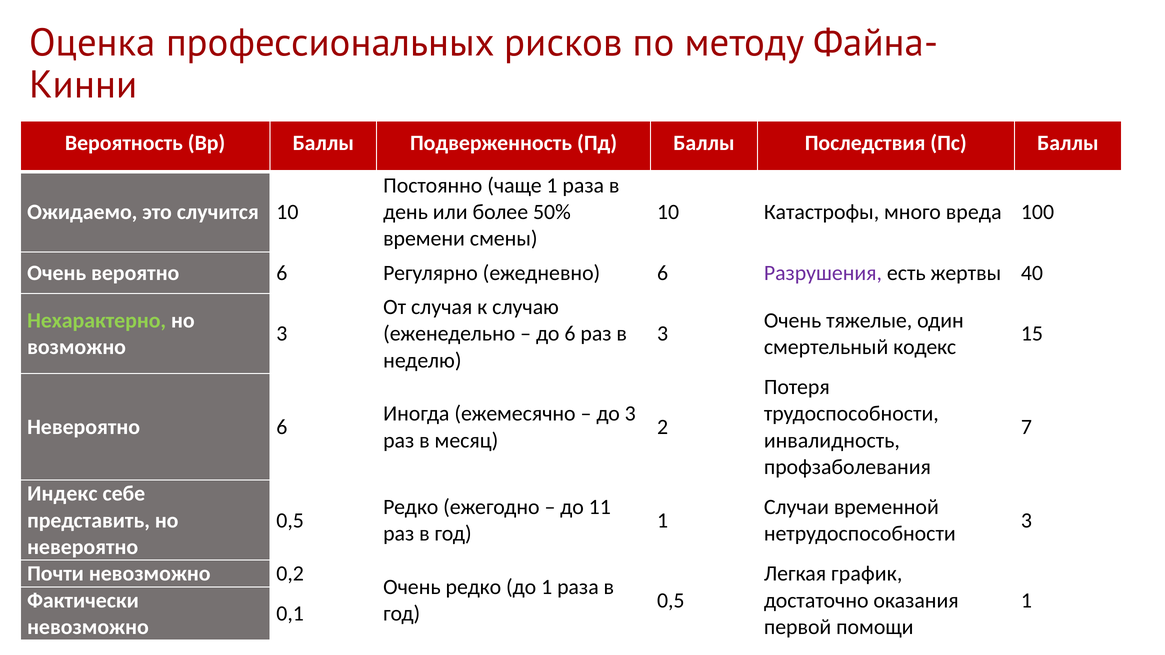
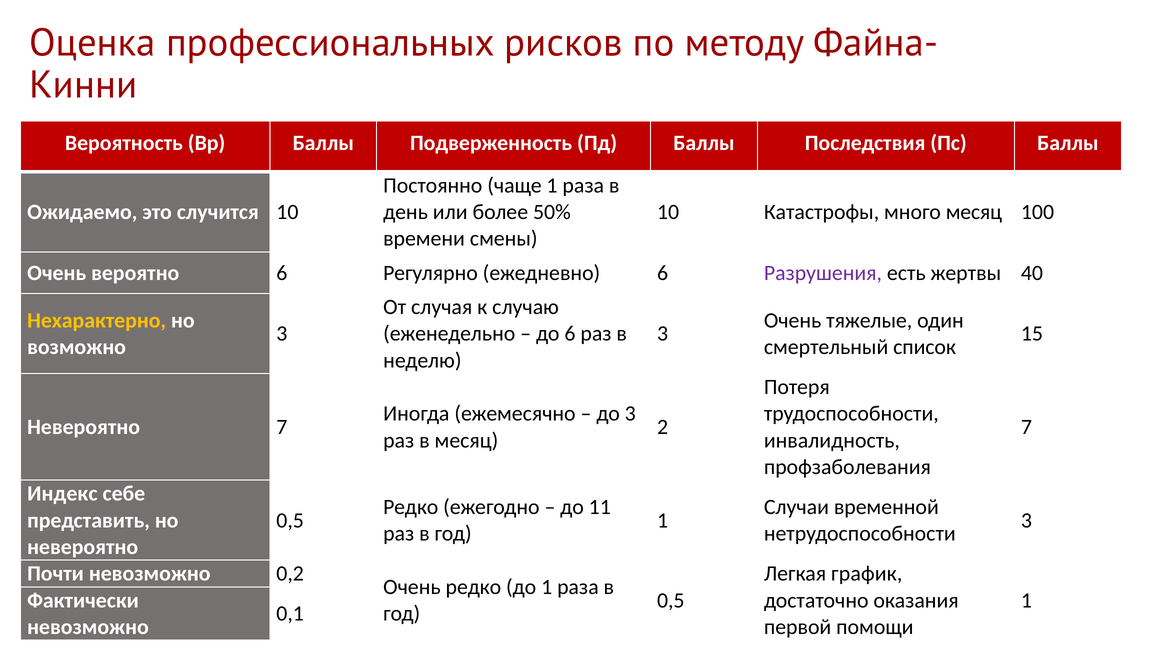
много вреда: вреда -> месяц
Нехарактерно colour: light green -> yellow
кодекс: кодекс -> список
Невероятно 6: 6 -> 7
